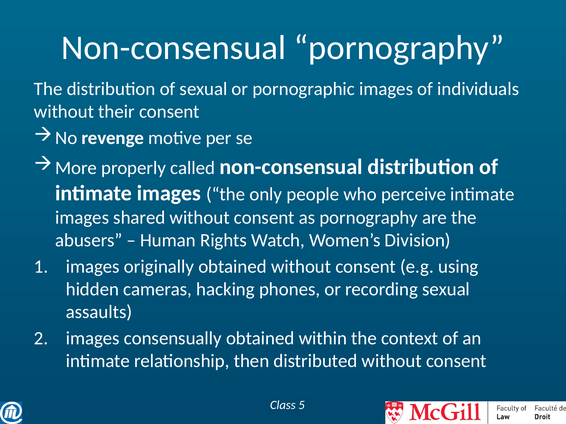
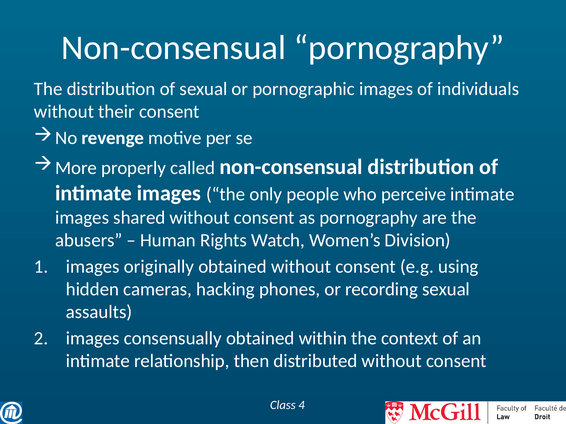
5: 5 -> 4
